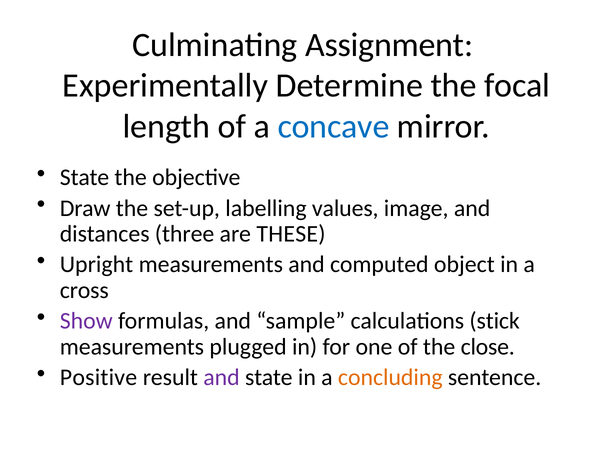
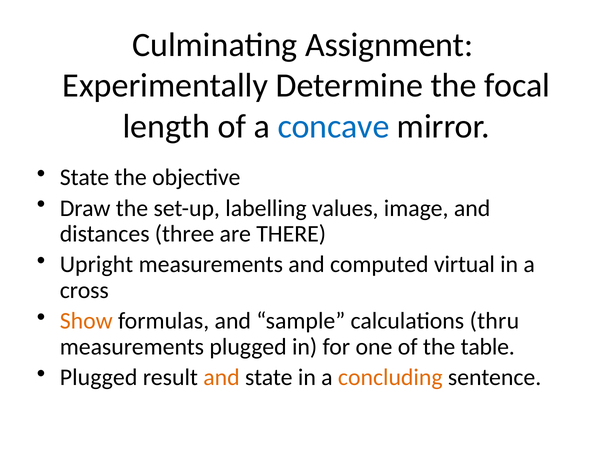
THESE: THESE -> THERE
object: object -> virtual
Show colour: purple -> orange
stick: stick -> thru
close: close -> table
Positive at (99, 377): Positive -> Plugged
and at (222, 377) colour: purple -> orange
